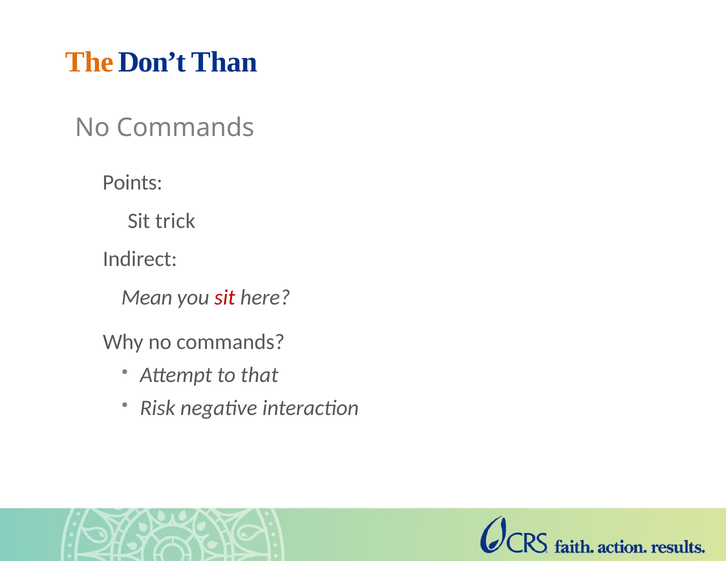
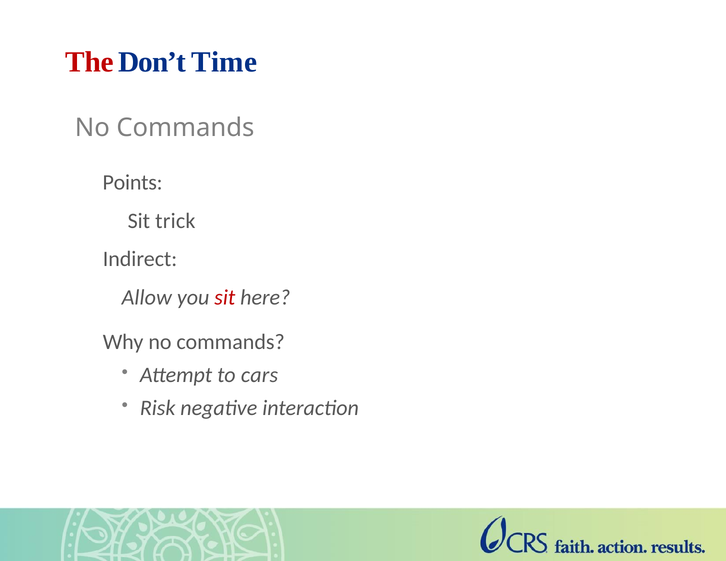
The colour: orange -> red
Than: Than -> Time
Mean: Mean -> Allow
that: that -> cars
